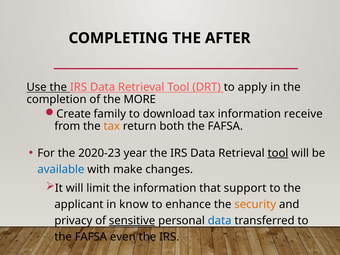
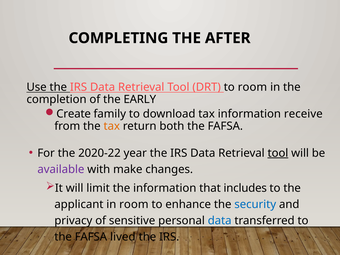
to apply: apply -> room
MORE: MORE -> EARLY
2020-23: 2020-23 -> 2020-22
available colour: blue -> purple
support: support -> includes
in know: know -> room
security colour: orange -> blue
sensitive underline: present -> none
even: even -> lived
